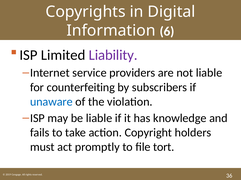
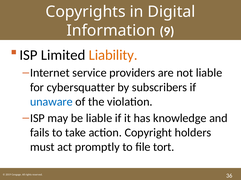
6: 6 -> 9
Liability colour: purple -> orange
counterfeiting: counterfeiting -> cybersquatter
